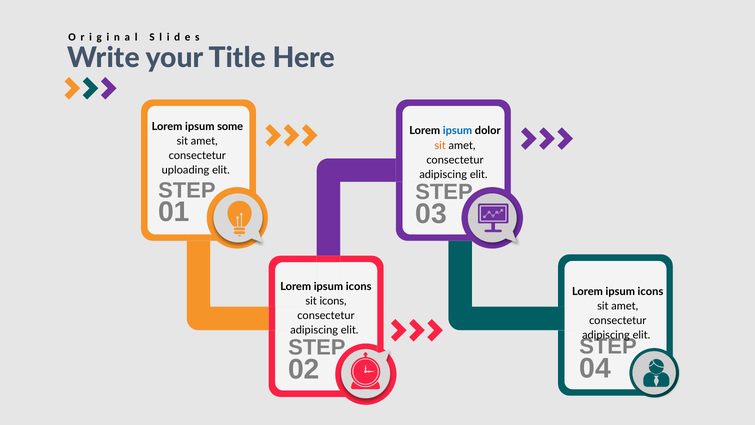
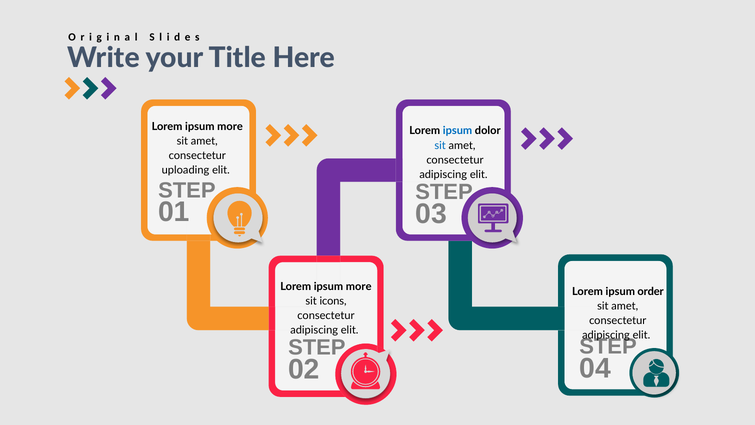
some at (230, 127): some -> more
sit at (440, 145) colour: orange -> blue
icons at (359, 286): icons -> more
icons at (650, 291): icons -> order
